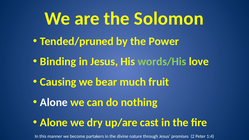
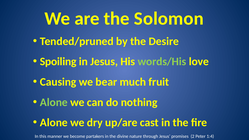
Power: Power -> Desire
Binding: Binding -> Spoiling
Alone at (54, 102) colour: white -> light green
